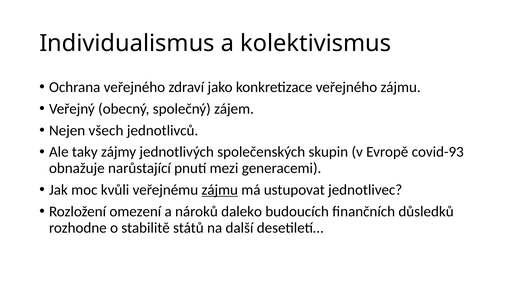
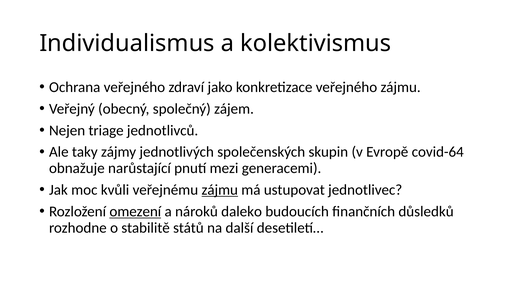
všech: všech -> triage
covid-93: covid-93 -> covid-64
omezení underline: none -> present
